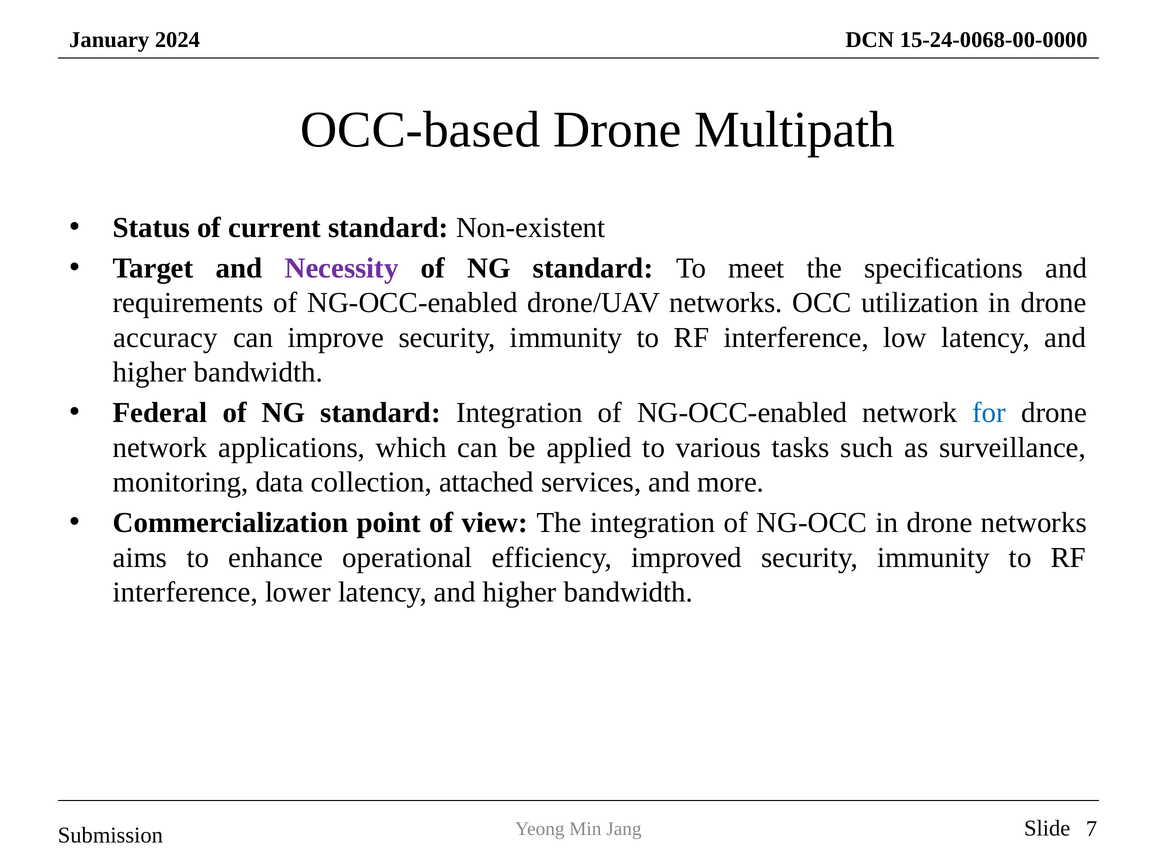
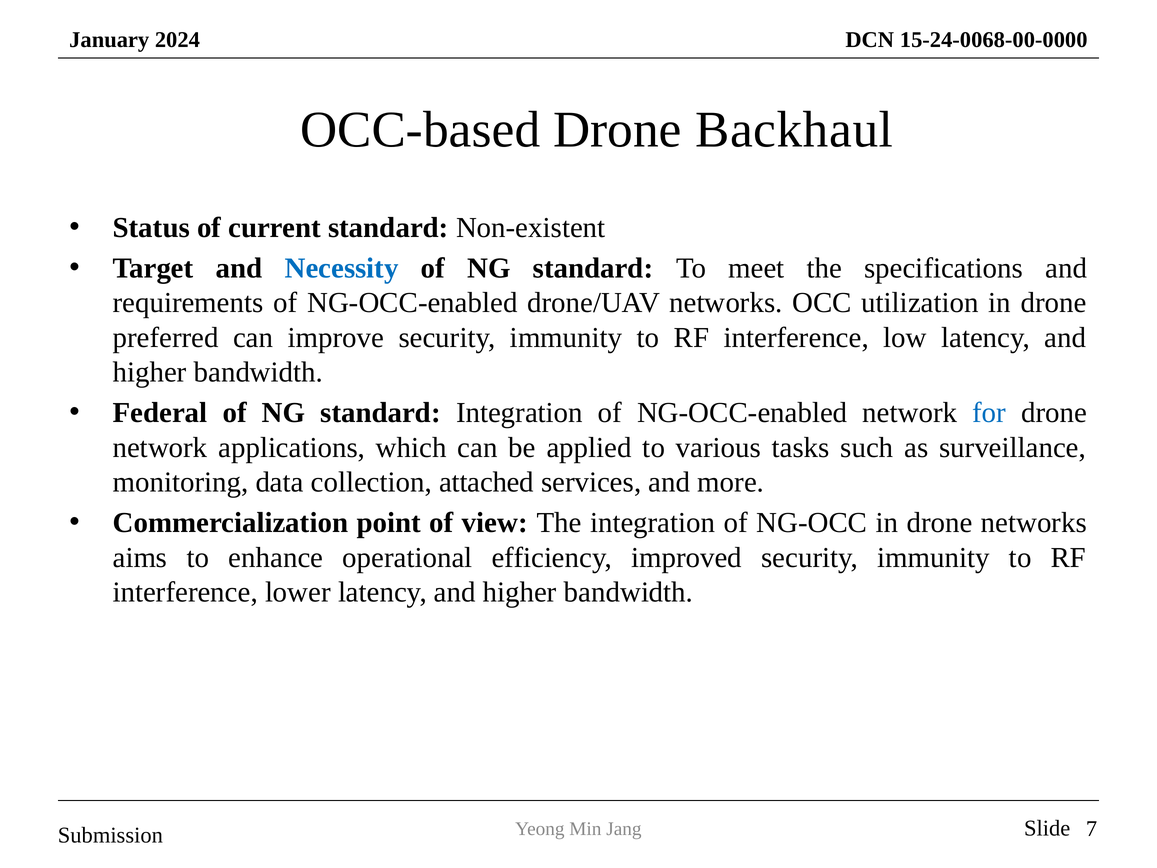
Multipath: Multipath -> Backhaul
Necessity colour: purple -> blue
accuracy: accuracy -> preferred
